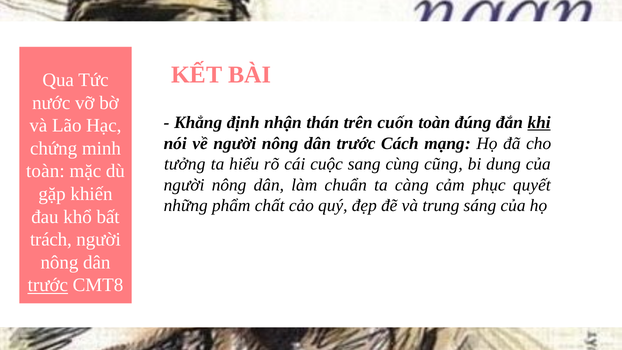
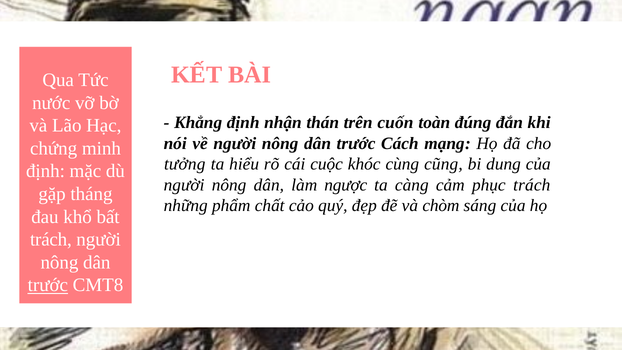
khi underline: present -> none
sang: sang -> khóc
toàn at (45, 171): toàn -> định
chuẩn: chuẩn -> ngược
phục quyết: quyết -> trách
khiến: khiến -> tháng
trung: trung -> chòm
